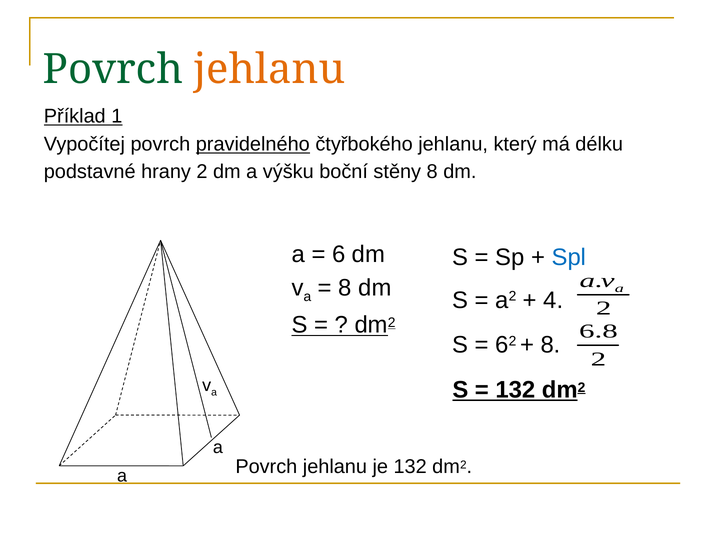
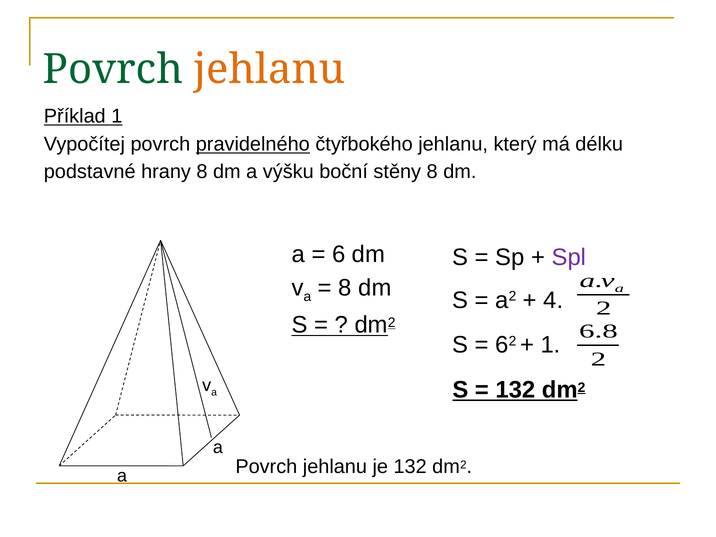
hrany 2: 2 -> 8
Spl colour: blue -> purple
8 at (551, 345): 8 -> 1
